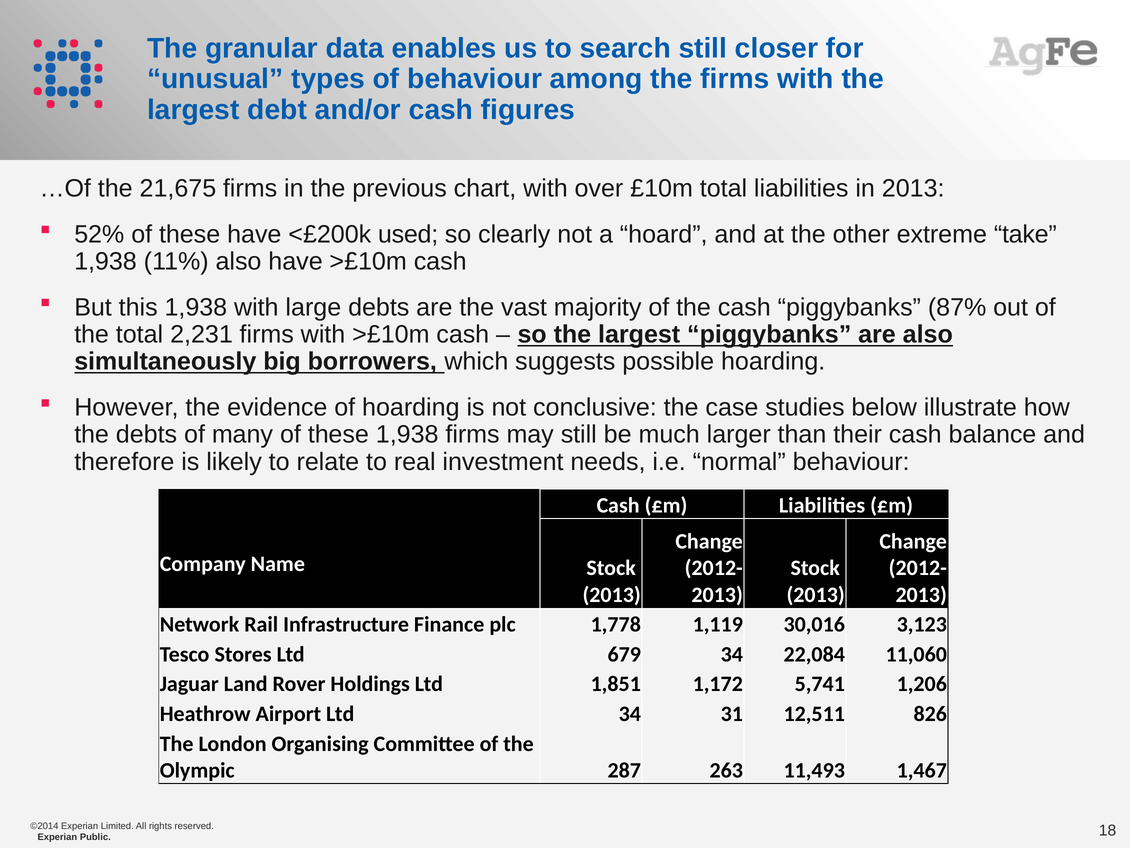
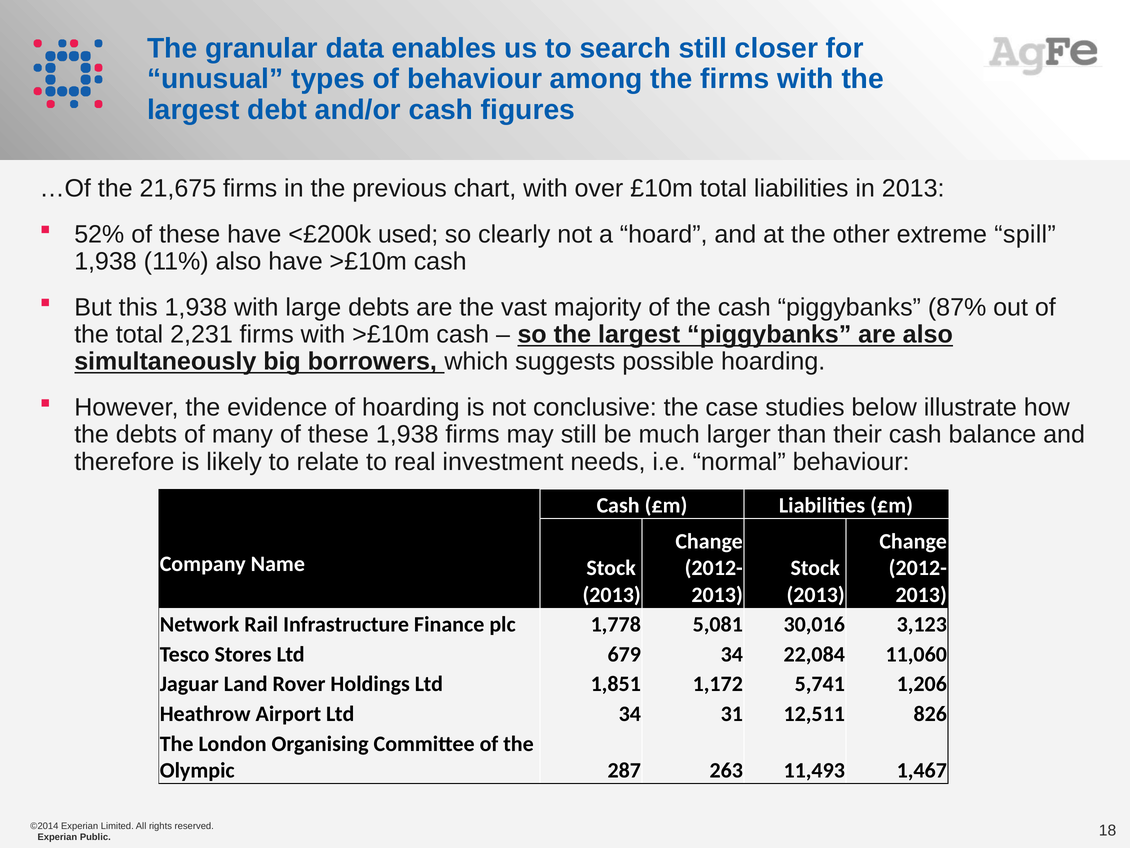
take: take -> spill
1,119: 1,119 -> 5,081
